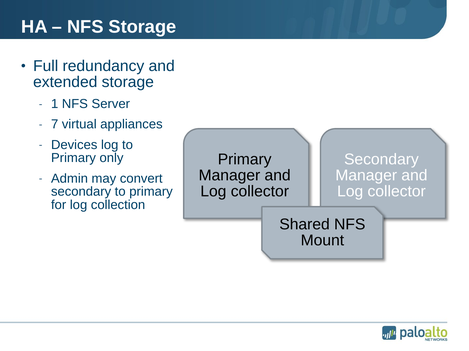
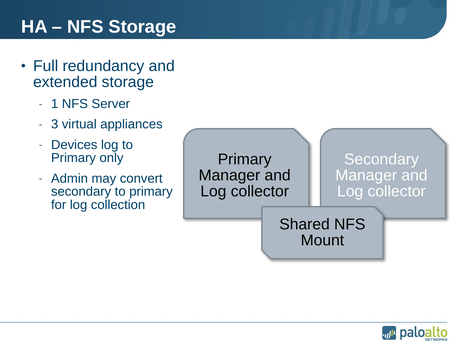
7: 7 -> 3
